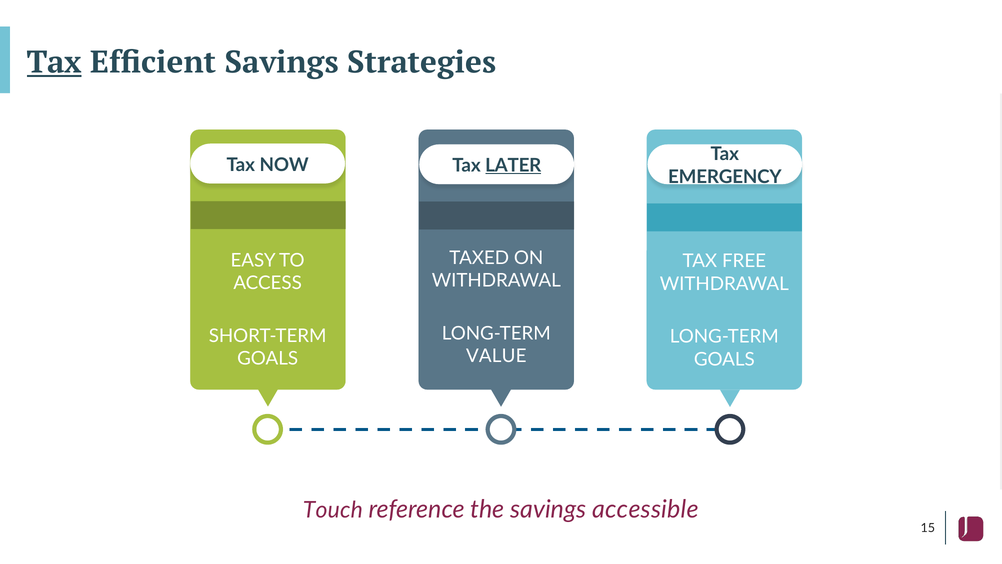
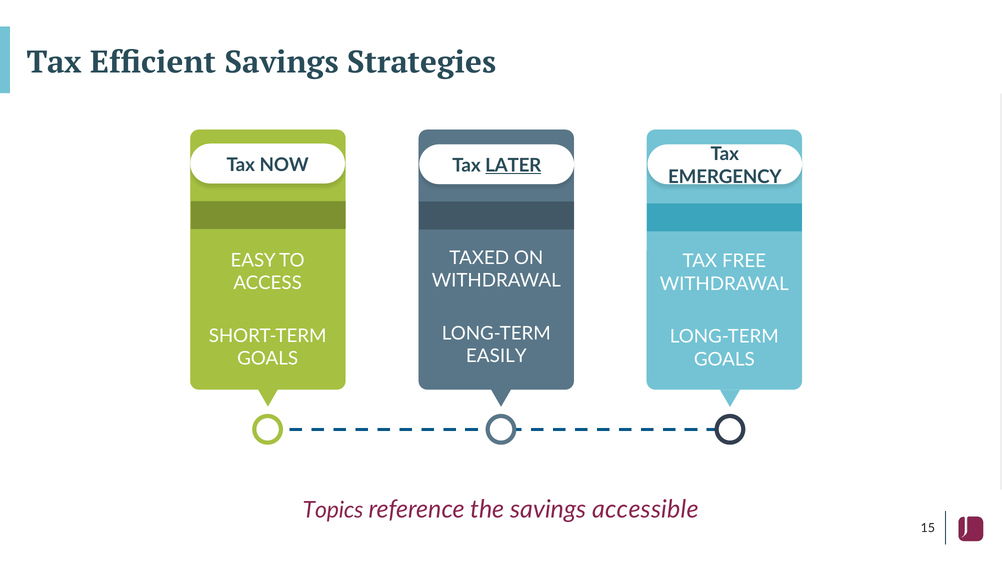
Tax at (54, 62) underline: present -> none
VALUE: VALUE -> EASILY
Touch: Touch -> Topics
